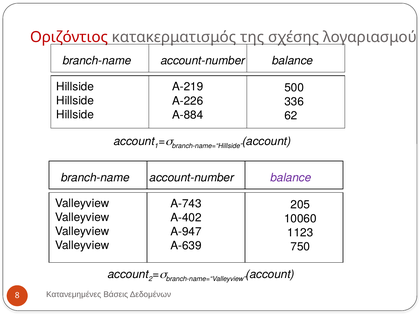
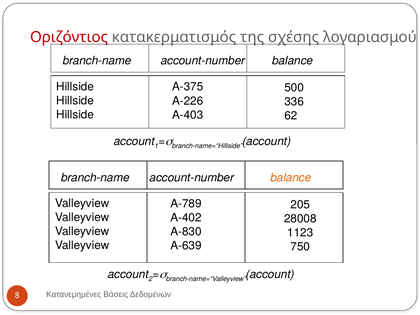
A-219: A-219 -> A-375
A-884: A-884 -> A-403
balance at (291, 178) colour: purple -> orange
A-743: A-743 -> A-789
10060: 10060 -> 28008
A-947: A-947 -> A-830
